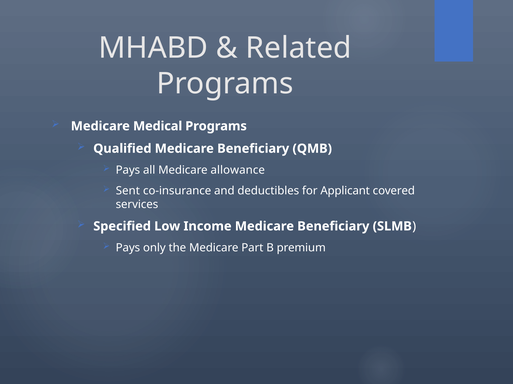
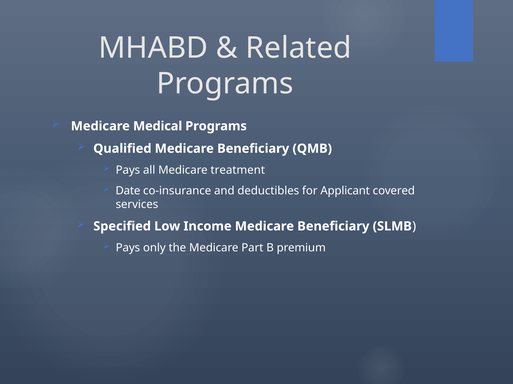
allowance: allowance -> treatment
Sent: Sent -> Date
